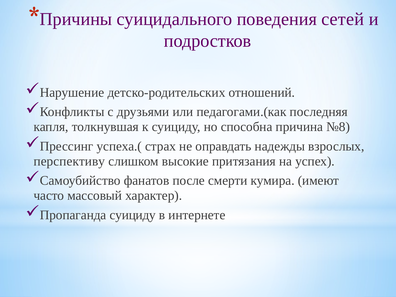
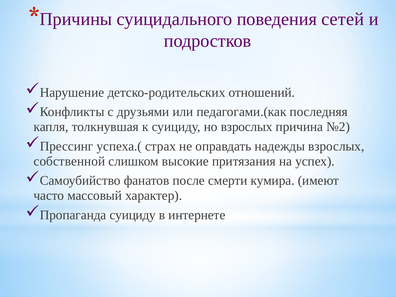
но способна: способна -> взрослых
№8: №8 -> №2
перспективу: перспективу -> собственной
